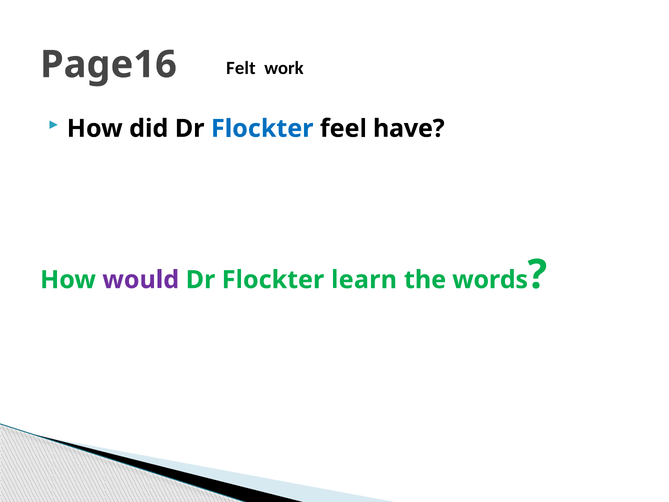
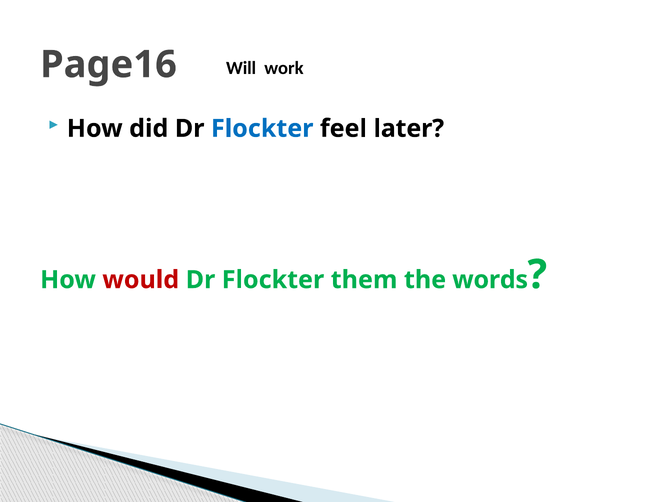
Felt: Felt -> Will
have: have -> later
would colour: purple -> red
learn: learn -> them
